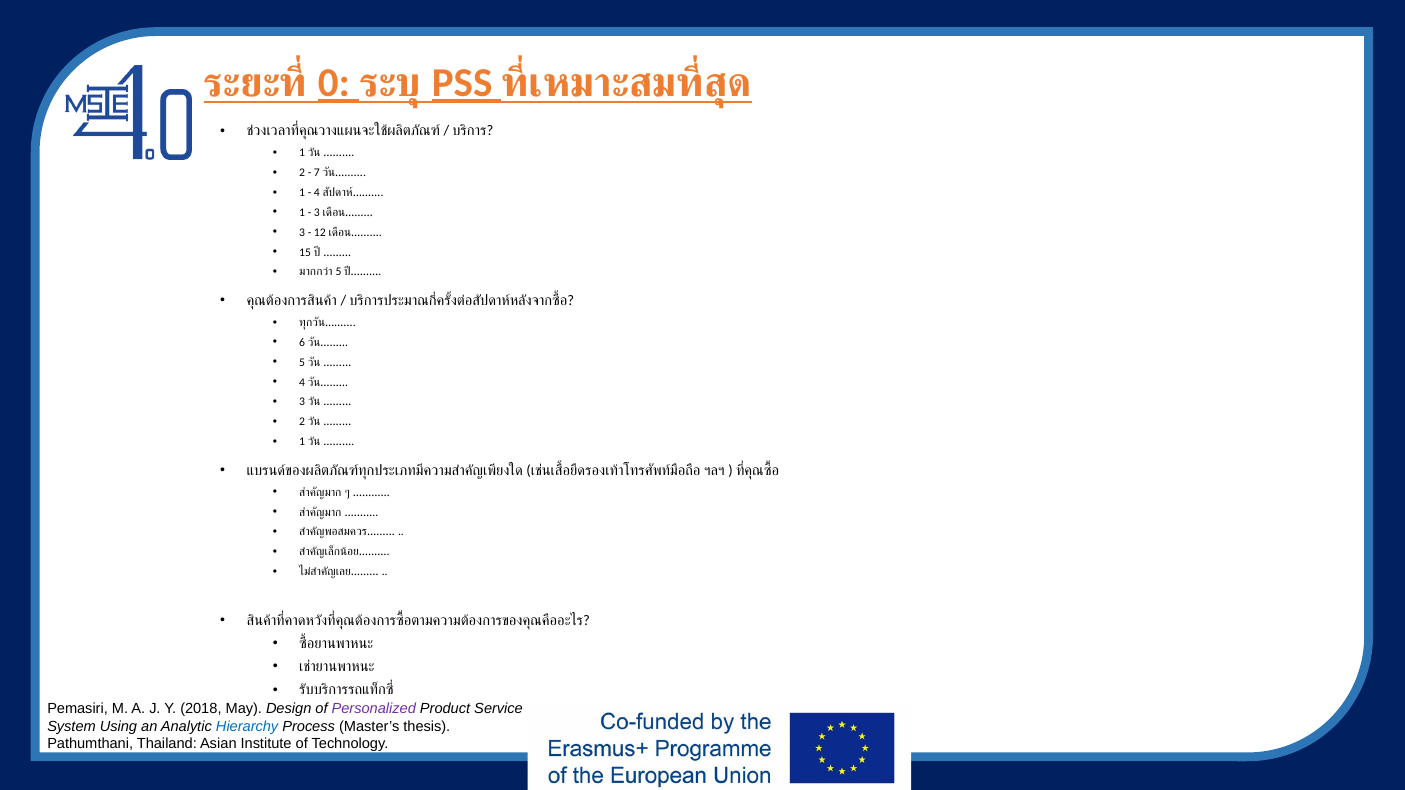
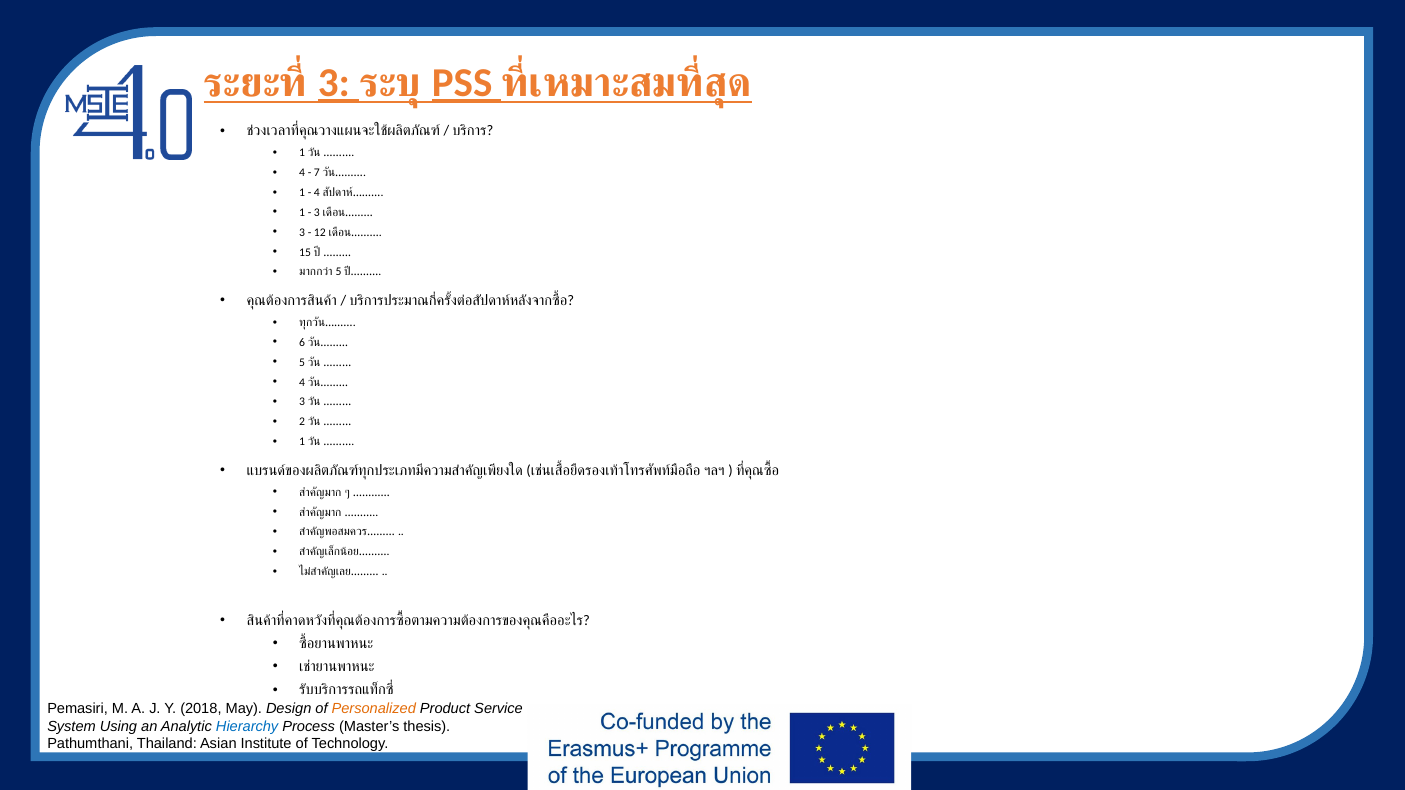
0 at (334, 83): 0 -> 3
2 at (302, 173): 2 -> 4
Personalized colour: purple -> orange
